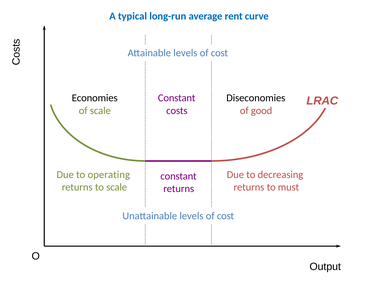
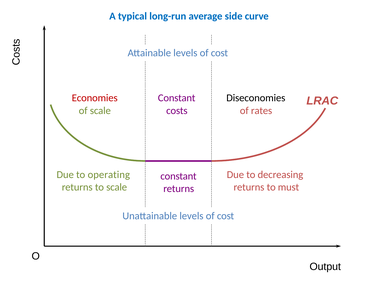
rent: rent -> side
Economies colour: black -> red
good: good -> rates
